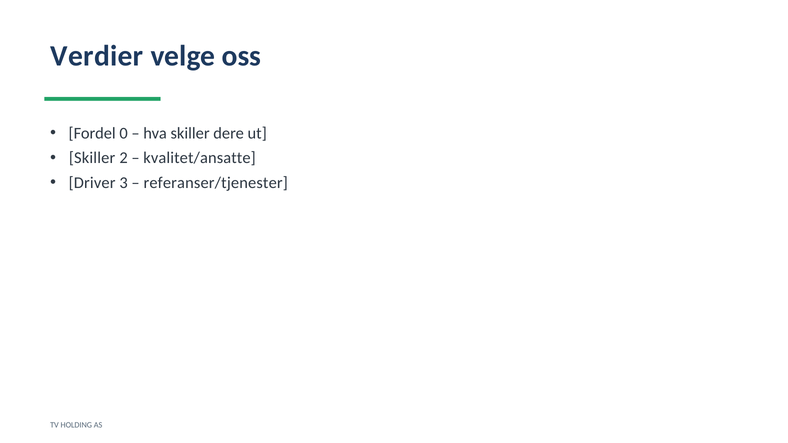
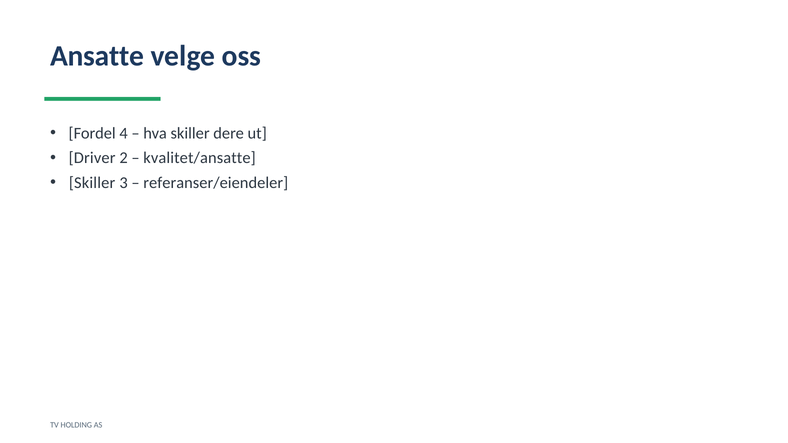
Verdier: Verdier -> Ansatte
0: 0 -> 4
Skiller at (92, 158): Skiller -> Driver
Driver at (92, 183): Driver -> Skiller
referanser/tjenester: referanser/tjenester -> referanser/eiendeler
